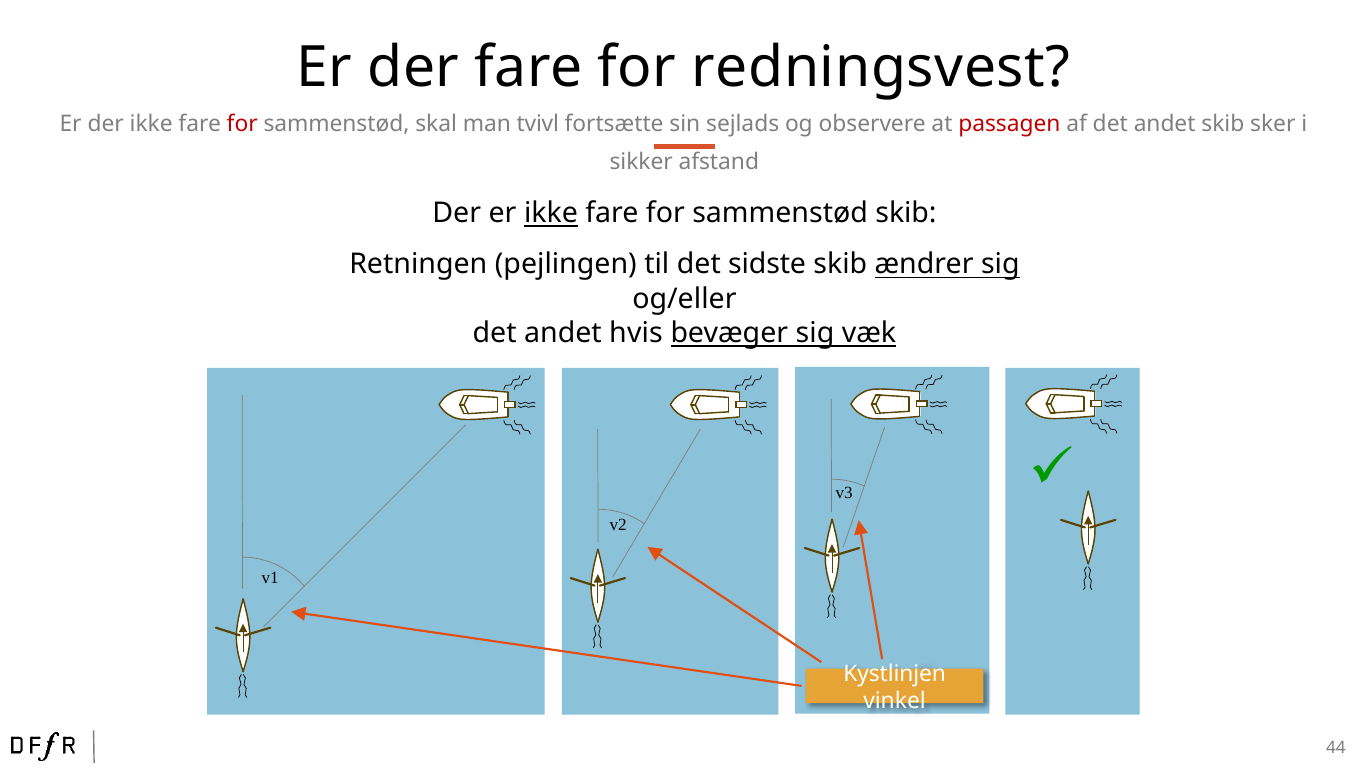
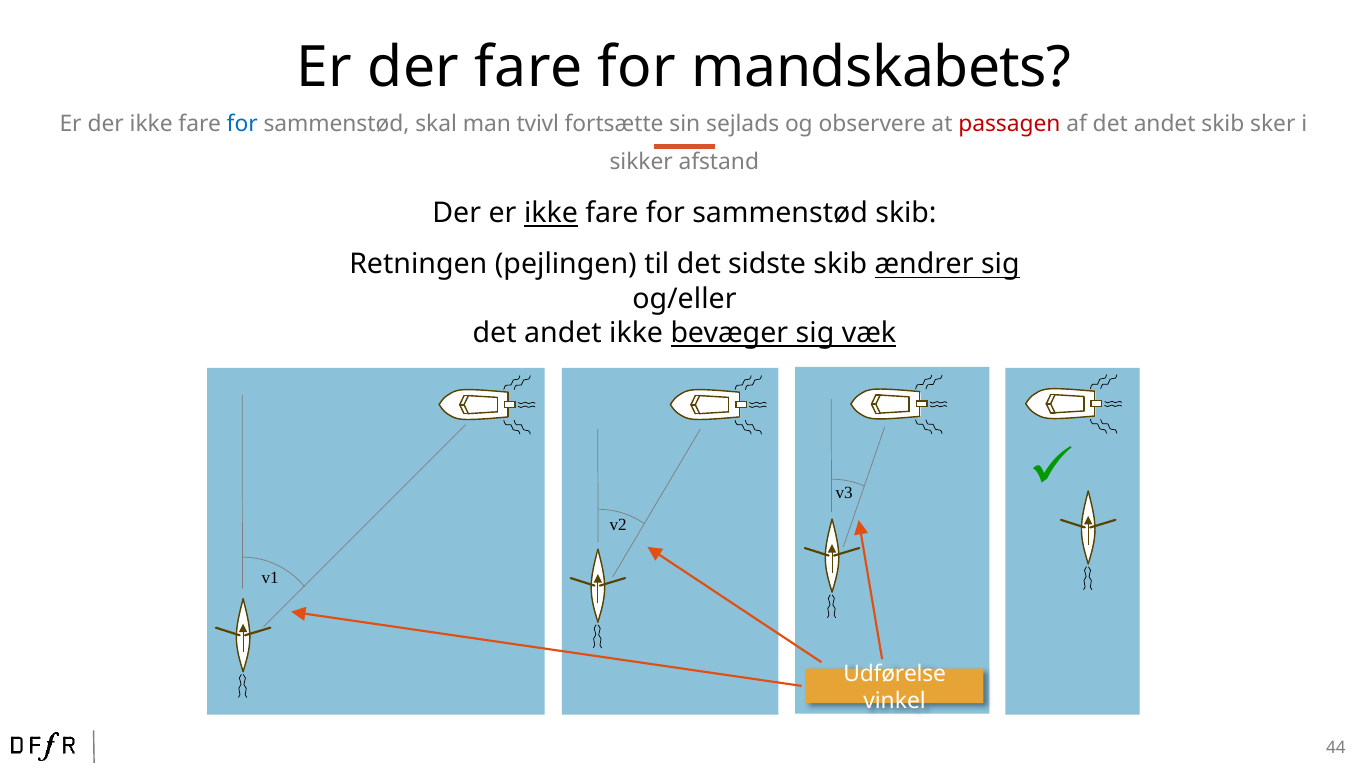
redningsvest: redningsvest -> mandskabets
for at (242, 124) colour: red -> blue
andet hvis: hvis -> ikke
Kystlinjen: Kystlinjen -> Udførelse
